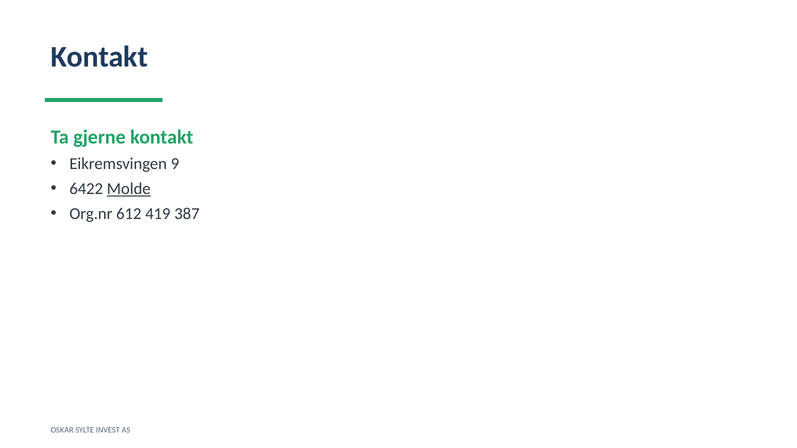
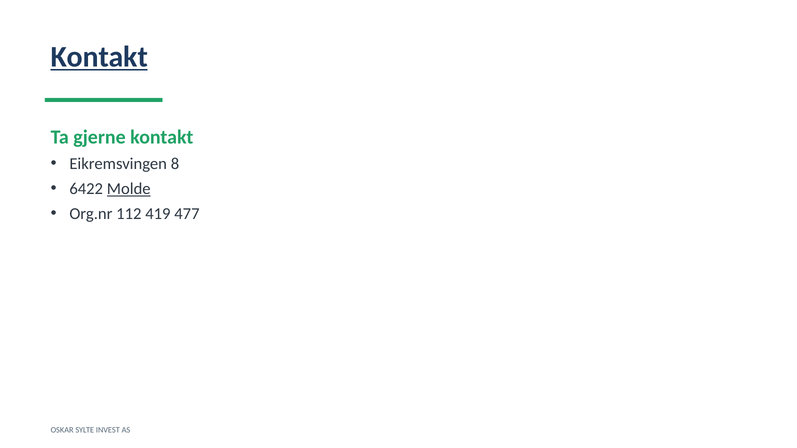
Kontakt at (99, 57) underline: none -> present
9: 9 -> 8
612: 612 -> 112
387: 387 -> 477
